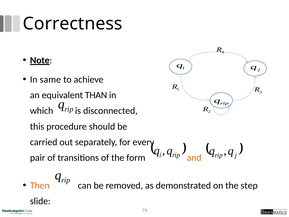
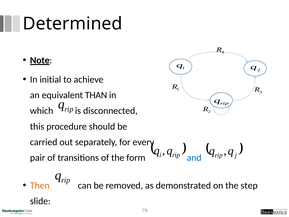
Correctness: Correctness -> Determined
same: same -> initial
and colour: orange -> blue
